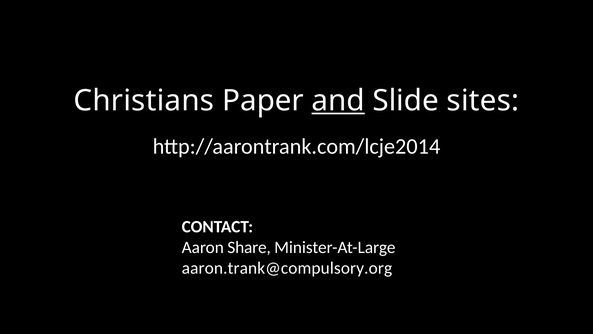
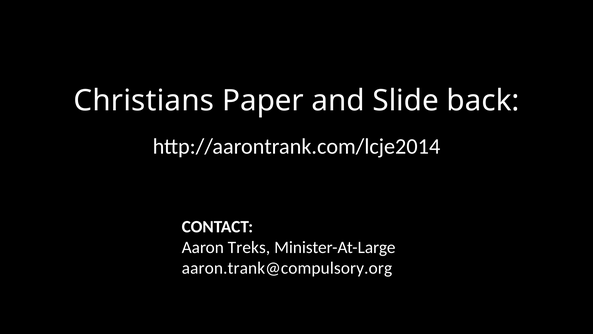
and underline: present -> none
sites: sites -> back
Share: Share -> Treks
